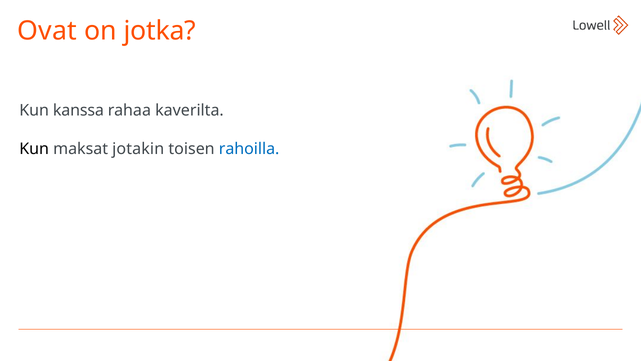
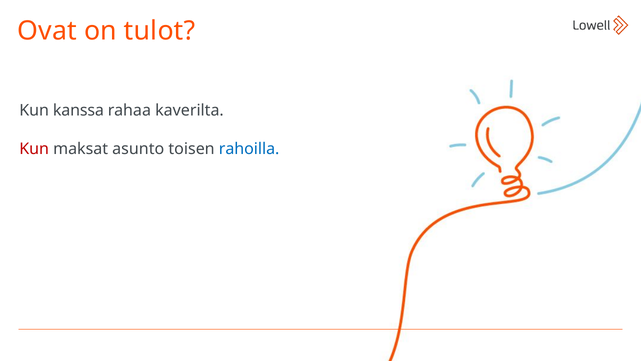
jotka: jotka -> tulot
Kun at (34, 149) colour: black -> red
jotakin: jotakin -> asunto
